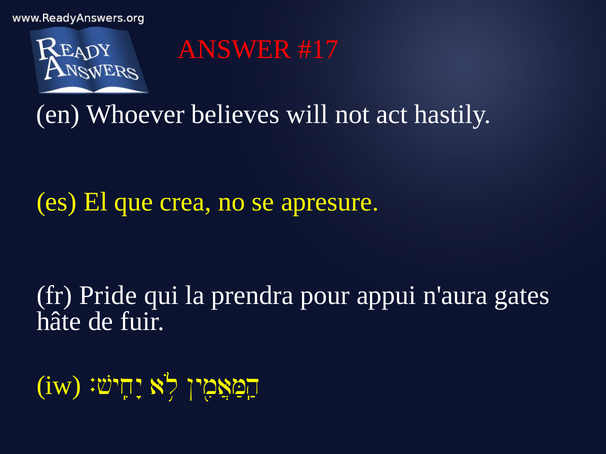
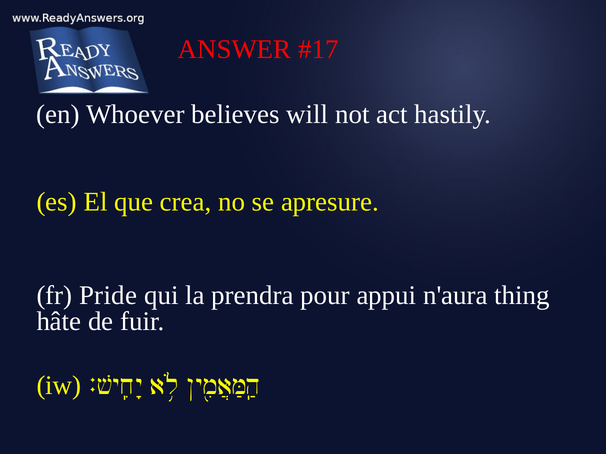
gates: gates -> thing
